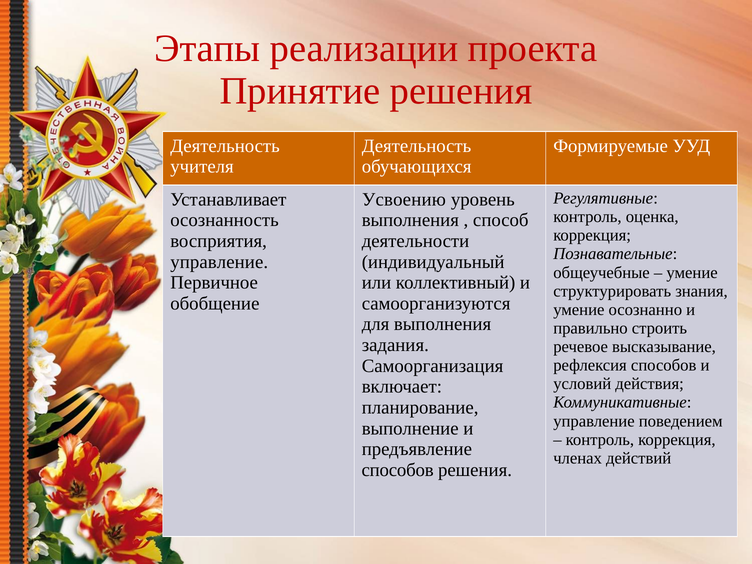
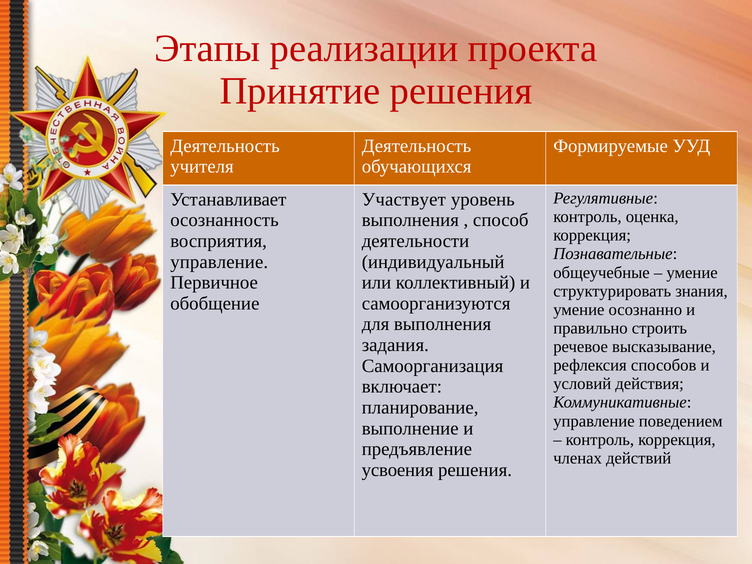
Усвоению: Усвоению -> Участвует
способов at (398, 470): способов -> усвоения
